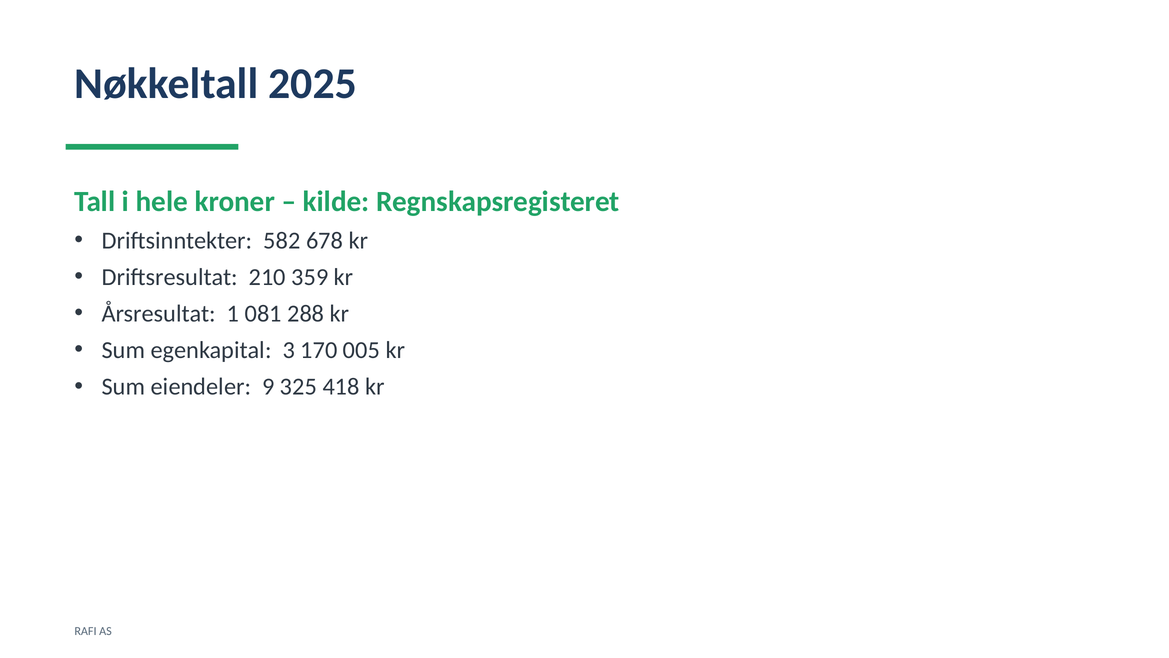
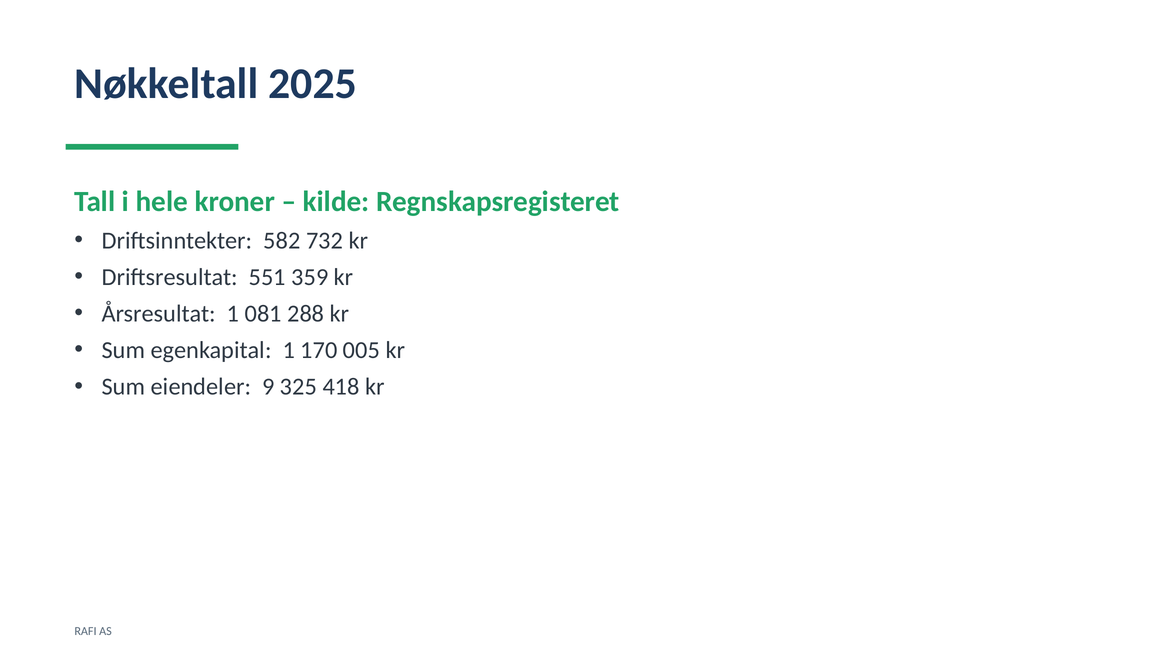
678: 678 -> 732
210: 210 -> 551
egenkapital 3: 3 -> 1
